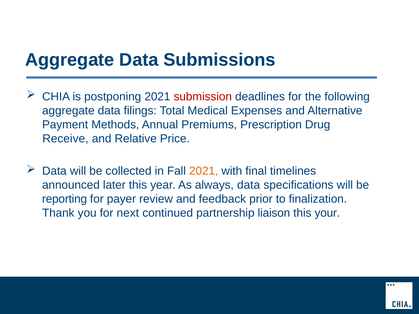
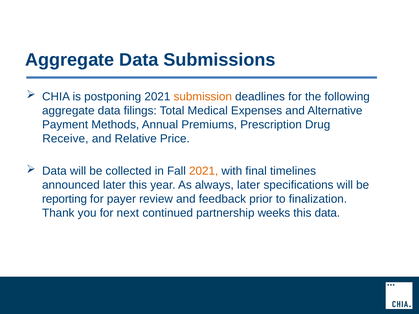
submission colour: red -> orange
always data: data -> later
liaison: liaison -> weeks
this your: your -> data
